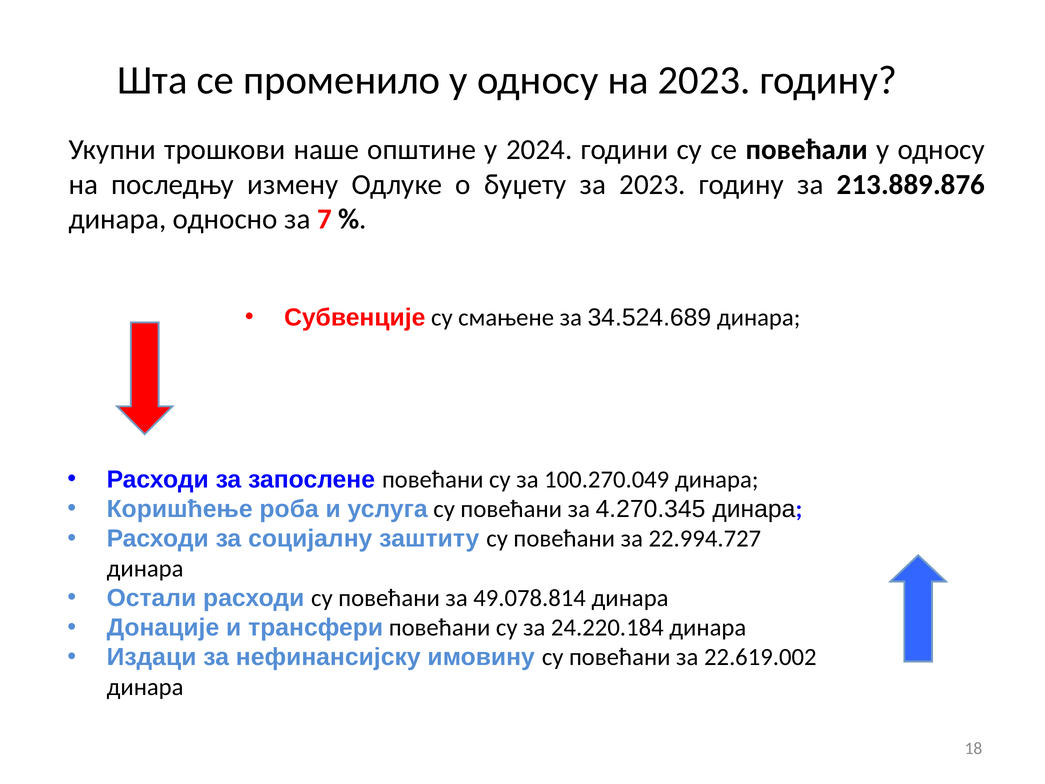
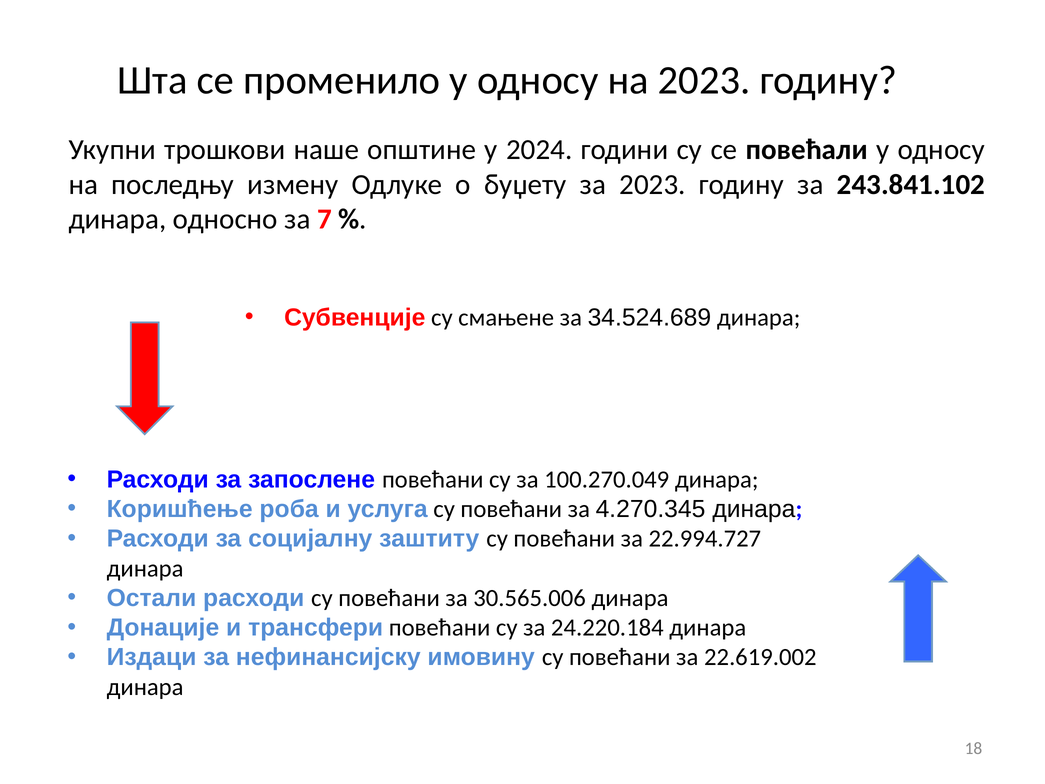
213.889.876: 213.889.876 -> 243.841.102
49.078.814: 49.078.814 -> 30.565.006
